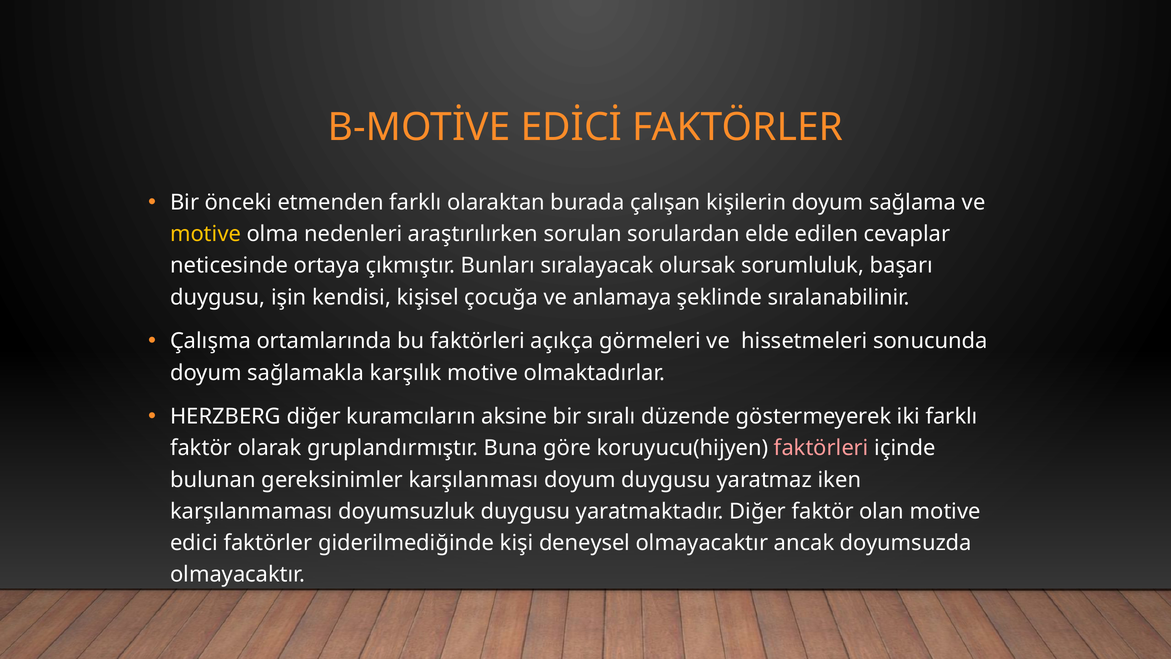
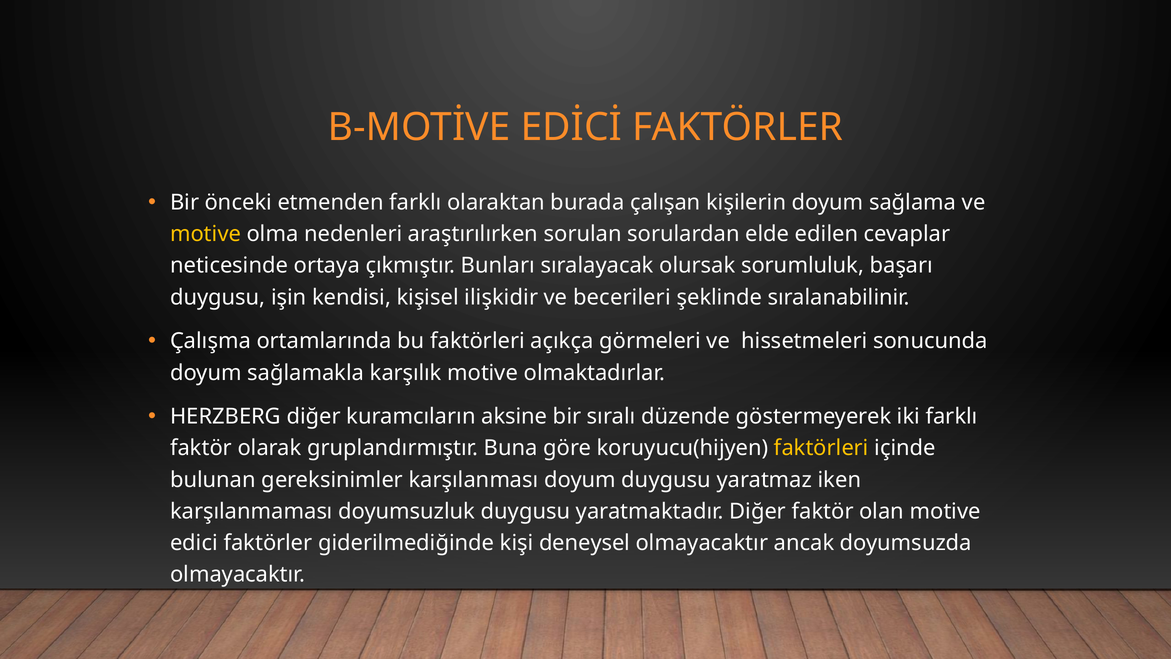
çocuğa: çocuğa -> ilişkidir
anlamaya: anlamaya -> becerileri
faktörleri at (821, 448) colour: pink -> yellow
